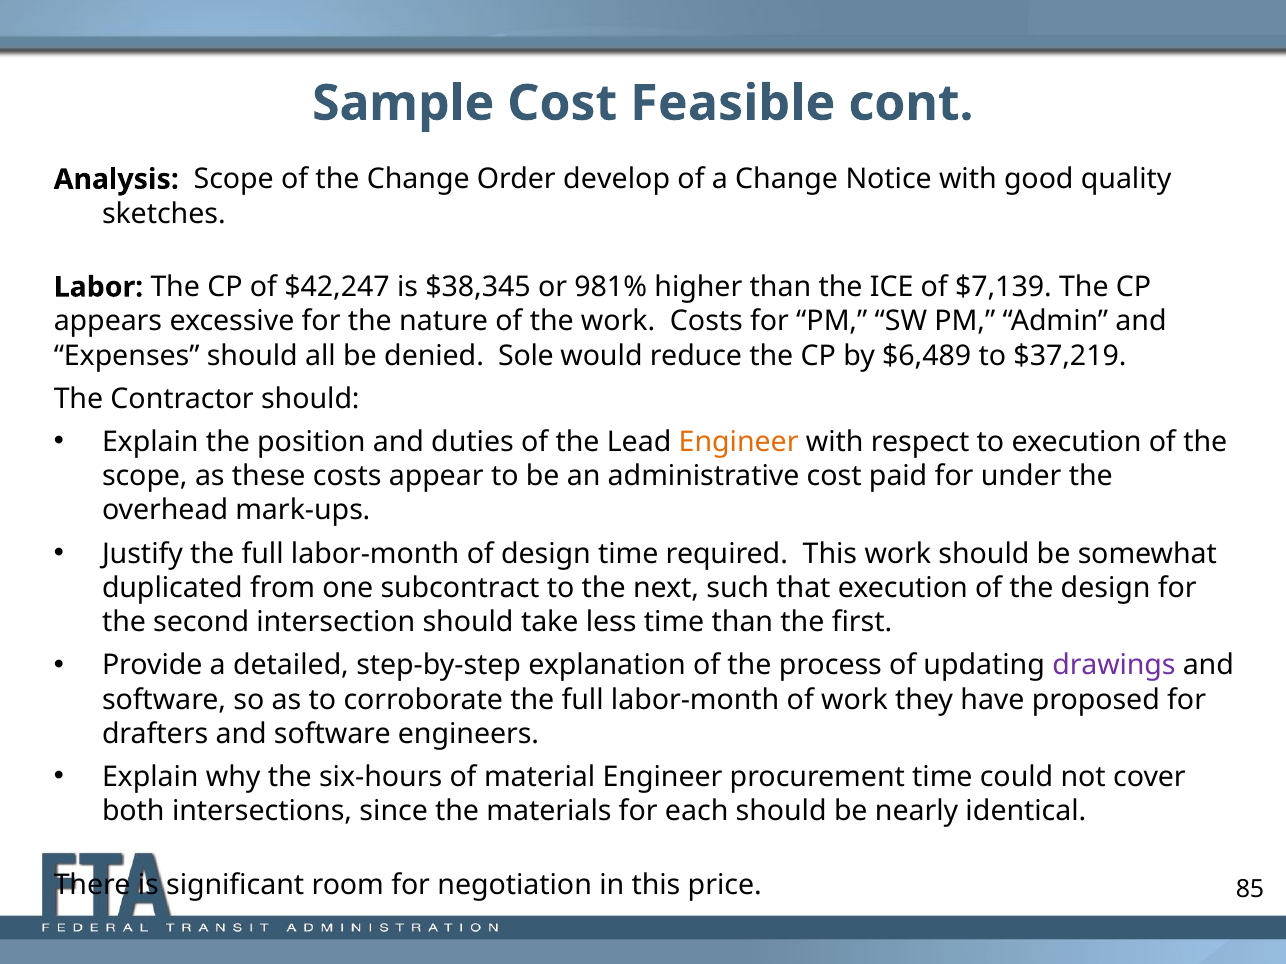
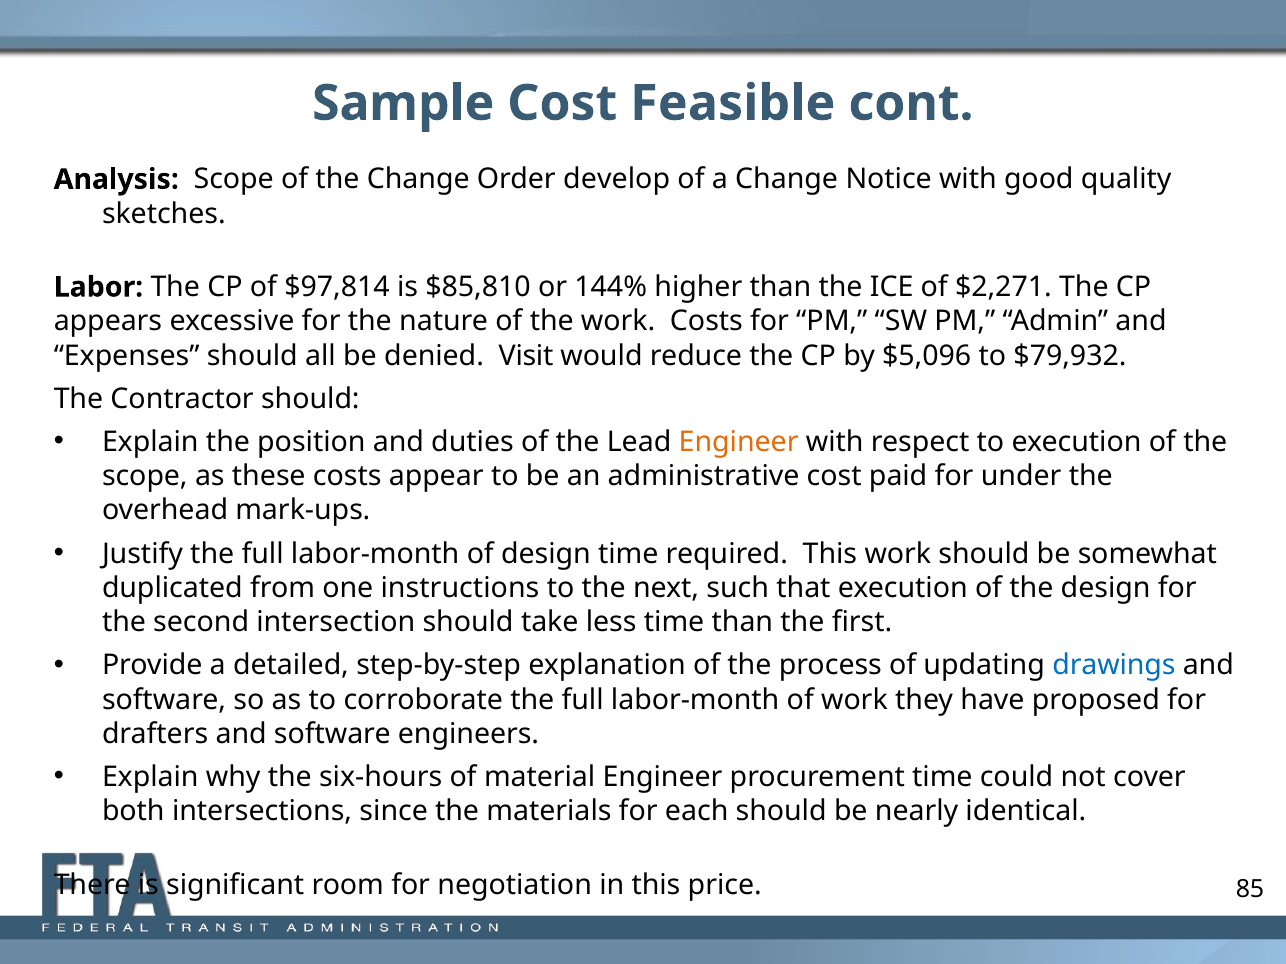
$42,247: $42,247 -> $97,814
$38,345: $38,345 -> $85,810
981%: 981% -> 144%
$7,139: $7,139 -> $2,271
Sole: Sole -> Visit
$6,489: $6,489 -> $5,096
$37,219: $37,219 -> $79,932
subcontract: subcontract -> instructions
drawings colour: purple -> blue
